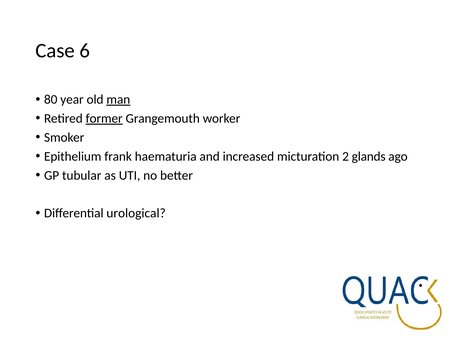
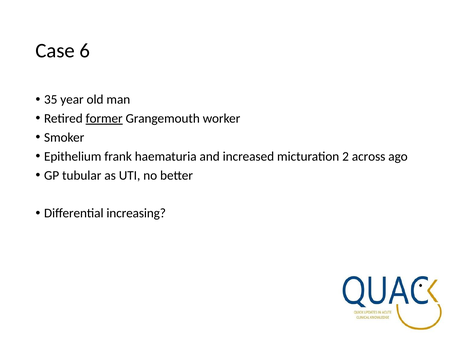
80: 80 -> 35
man underline: present -> none
glands: glands -> across
urological: urological -> increasing
